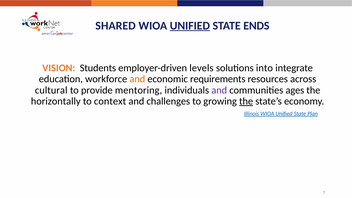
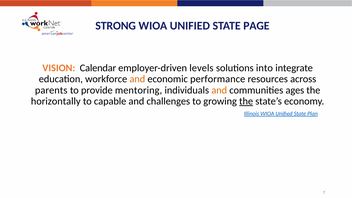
SHARED: SHARED -> STRONG
UNIFIED at (190, 26) underline: present -> none
ENDS: ENDS -> PAGE
Students: Students -> Calendar
requirements: requirements -> performance
cultural: cultural -> parents
and at (219, 90) colour: purple -> orange
context: context -> capable
